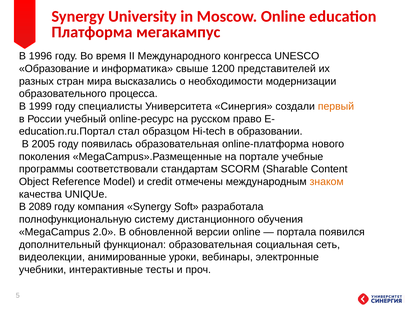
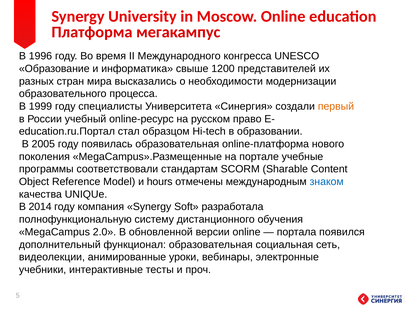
credit: credit -> hours
знаком colour: orange -> blue
2089: 2089 -> 2014
